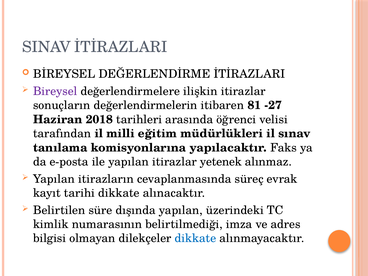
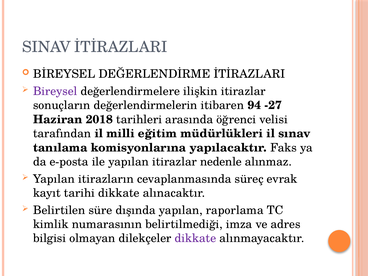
81: 81 -> 94
yetenek: yetenek -> nedenle
üzerindeki: üzerindeki -> raporlama
dikkate at (195, 238) colour: blue -> purple
